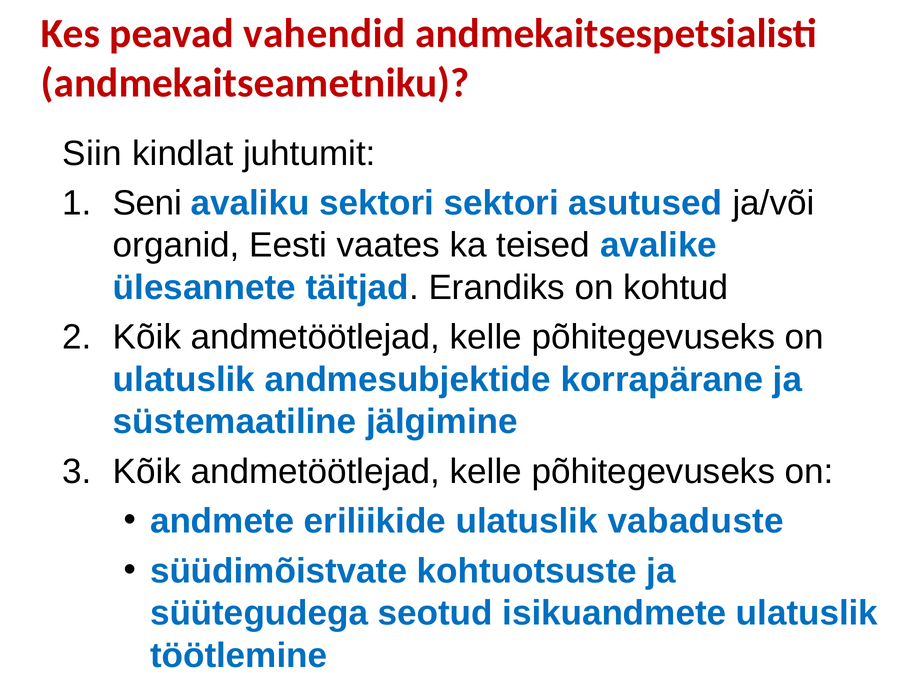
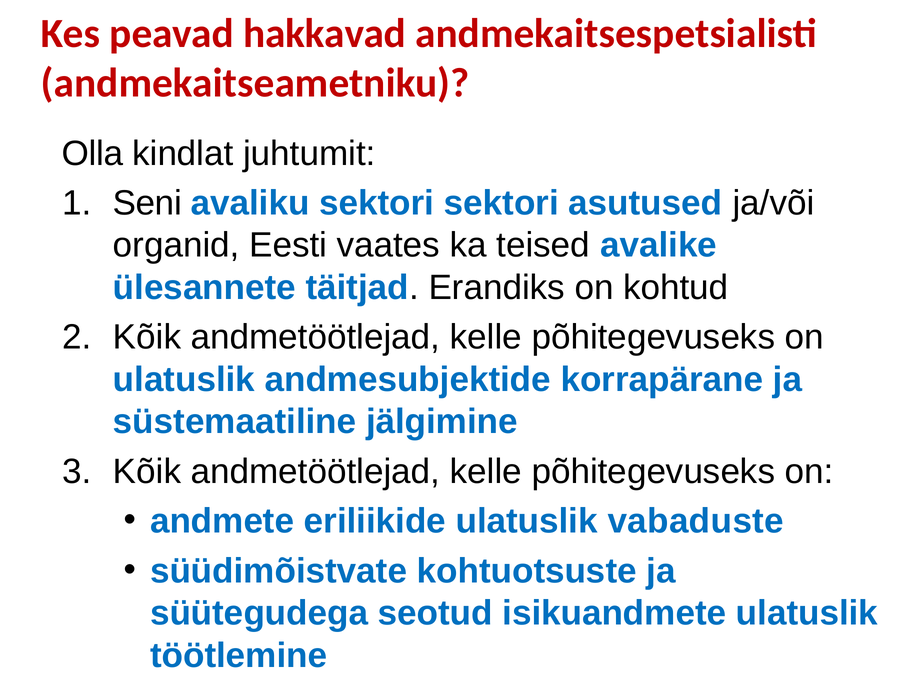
vahendid: vahendid -> hakkavad
Siin: Siin -> Olla
